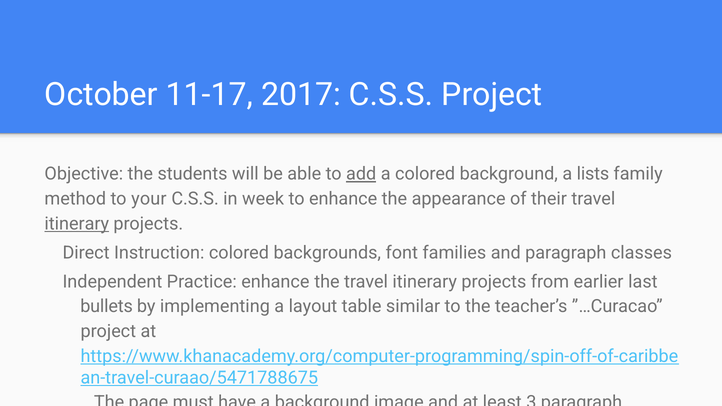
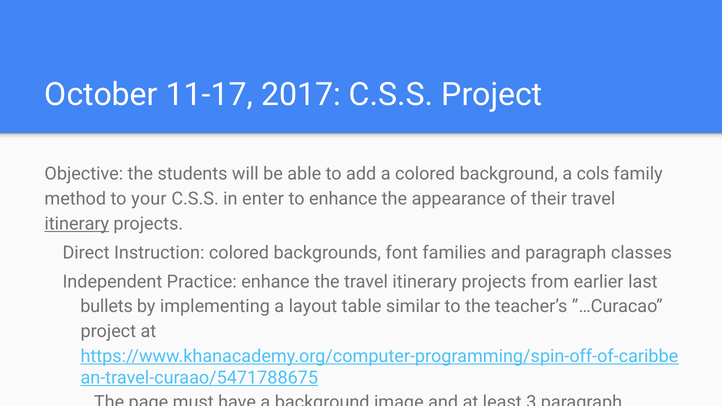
add underline: present -> none
lists: lists -> cols
week: week -> enter
